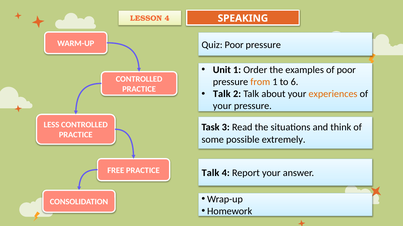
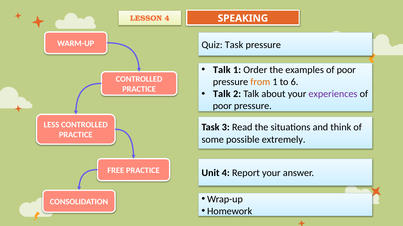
Quiz Poor: Poor -> Task
Unit at (222, 70): Unit -> Talk
experiences colour: orange -> purple
your at (222, 106): your -> poor
Talk at (210, 173): Talk -> Unit
